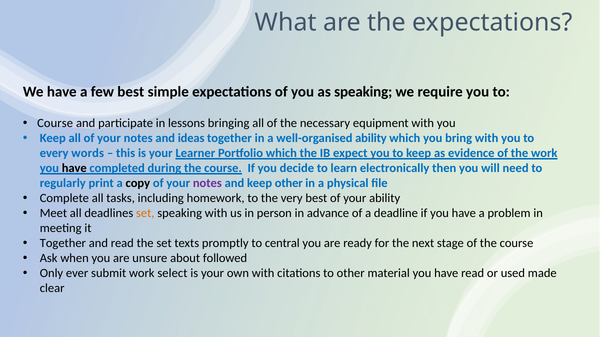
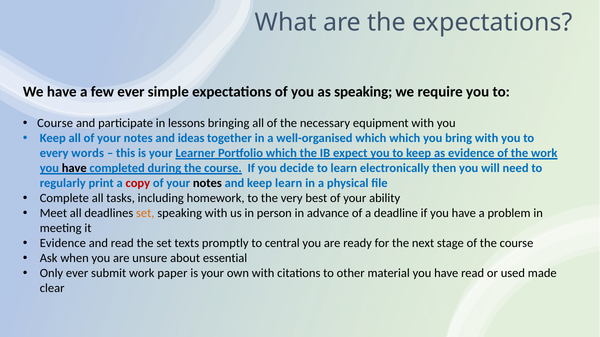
few best: best -> ever
well-organised ability: ability -> which
copy colour: black -> red
notes at (207, 184) colour: purple -> black
keep other: other -> learn
Together at (63, 244): Together -> Evidence
followed: followed -> essential
select: select -> paper
